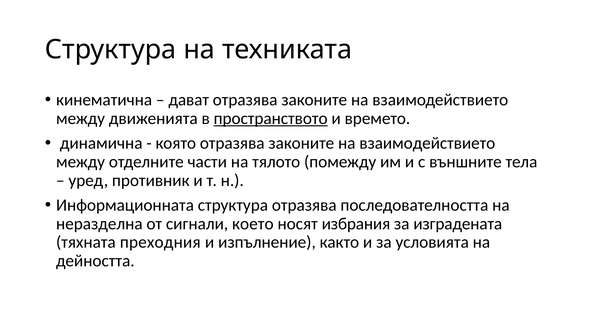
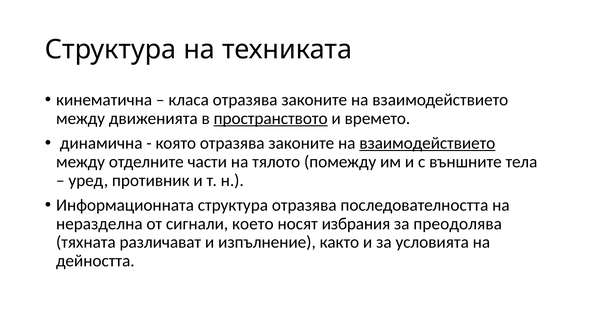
дават: дават -> класа
взаимодействието at (427, 143) underline: none -> present
изградената: изградената -> преодолява
преходния: преходния -> различават
